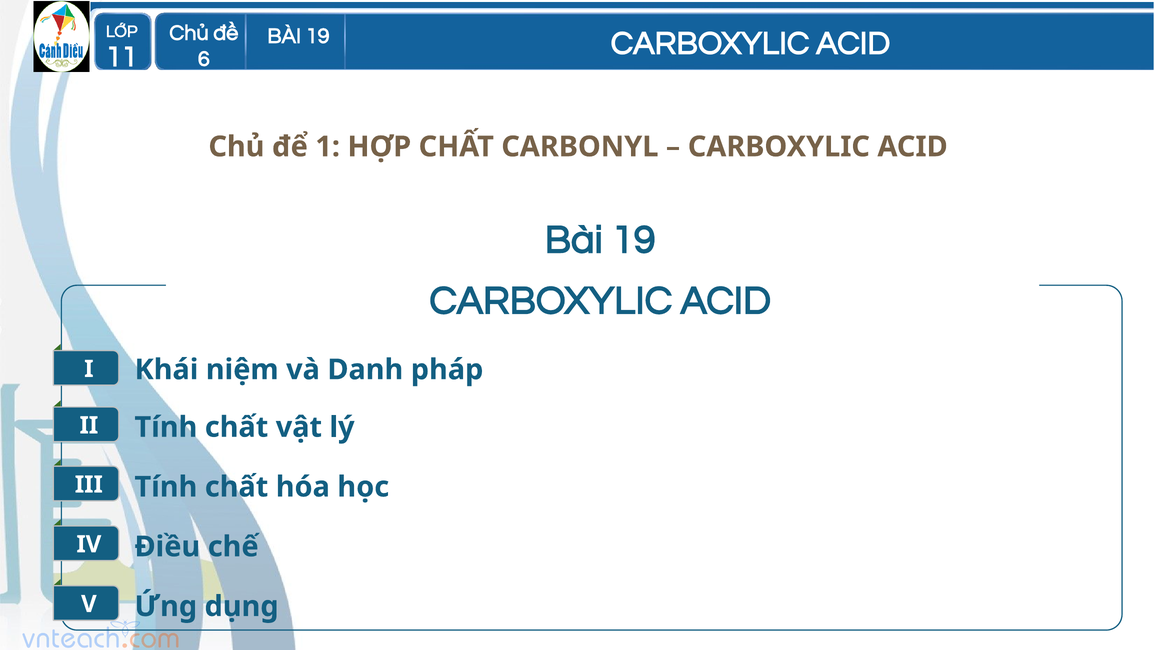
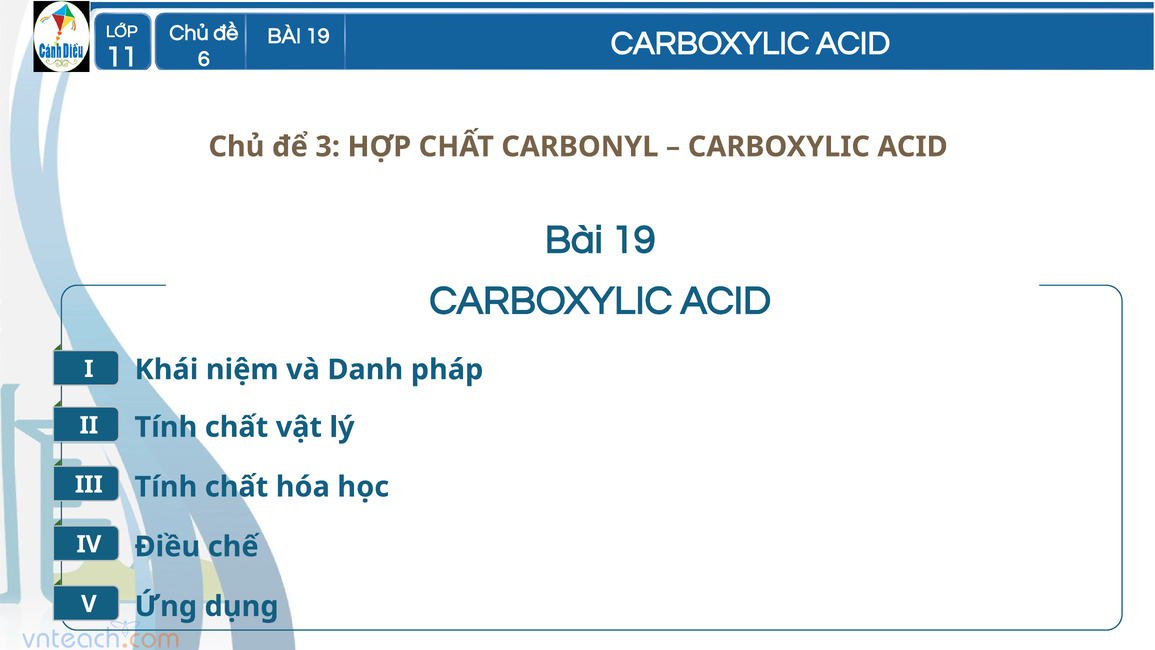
1: 1 -> 3
